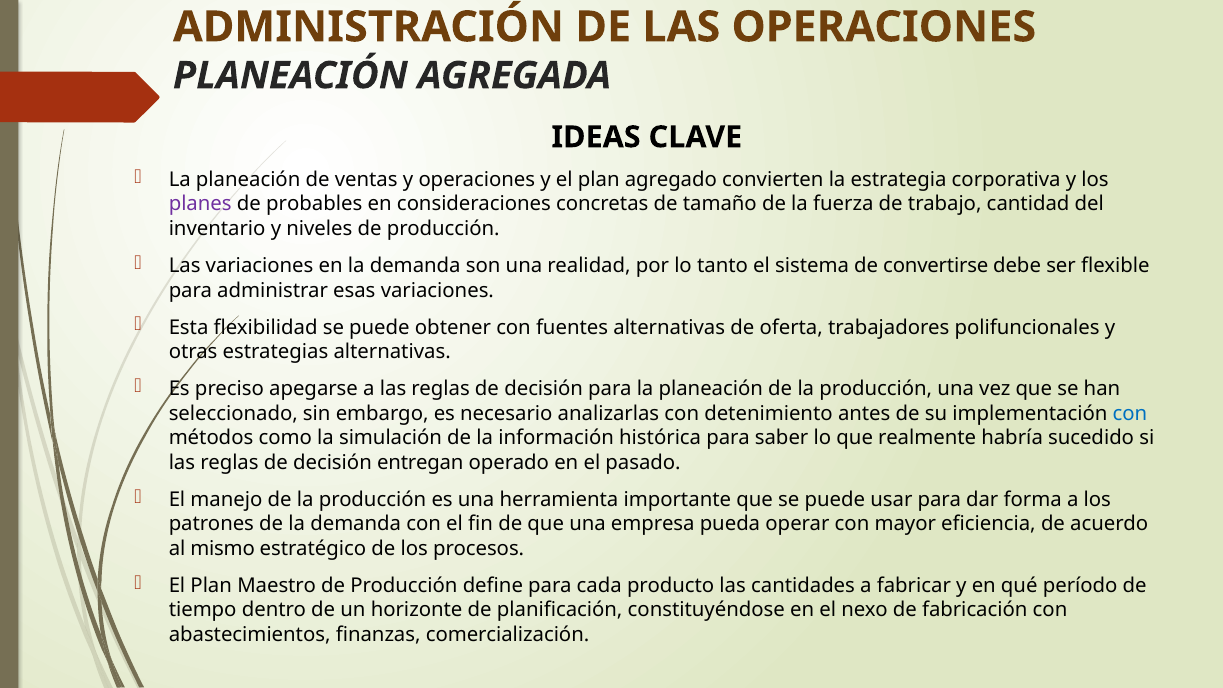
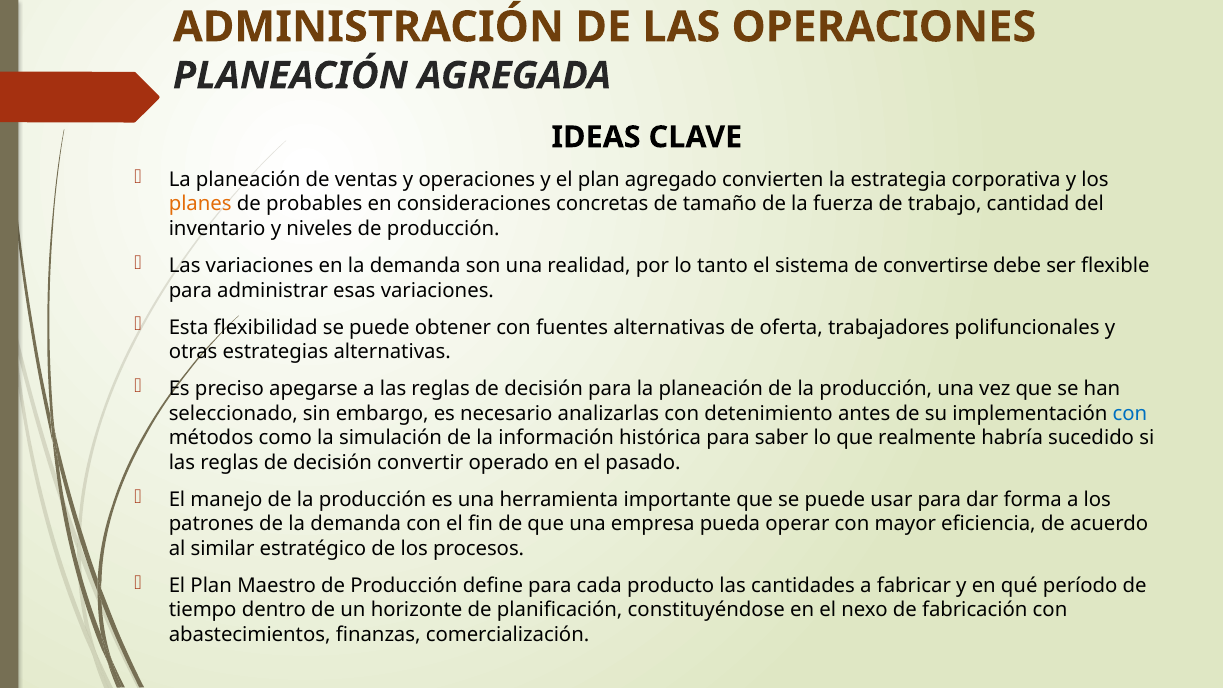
planes colour: purple -> orange
entregan: entregan -> convertir
mismo: mismo -> similar
